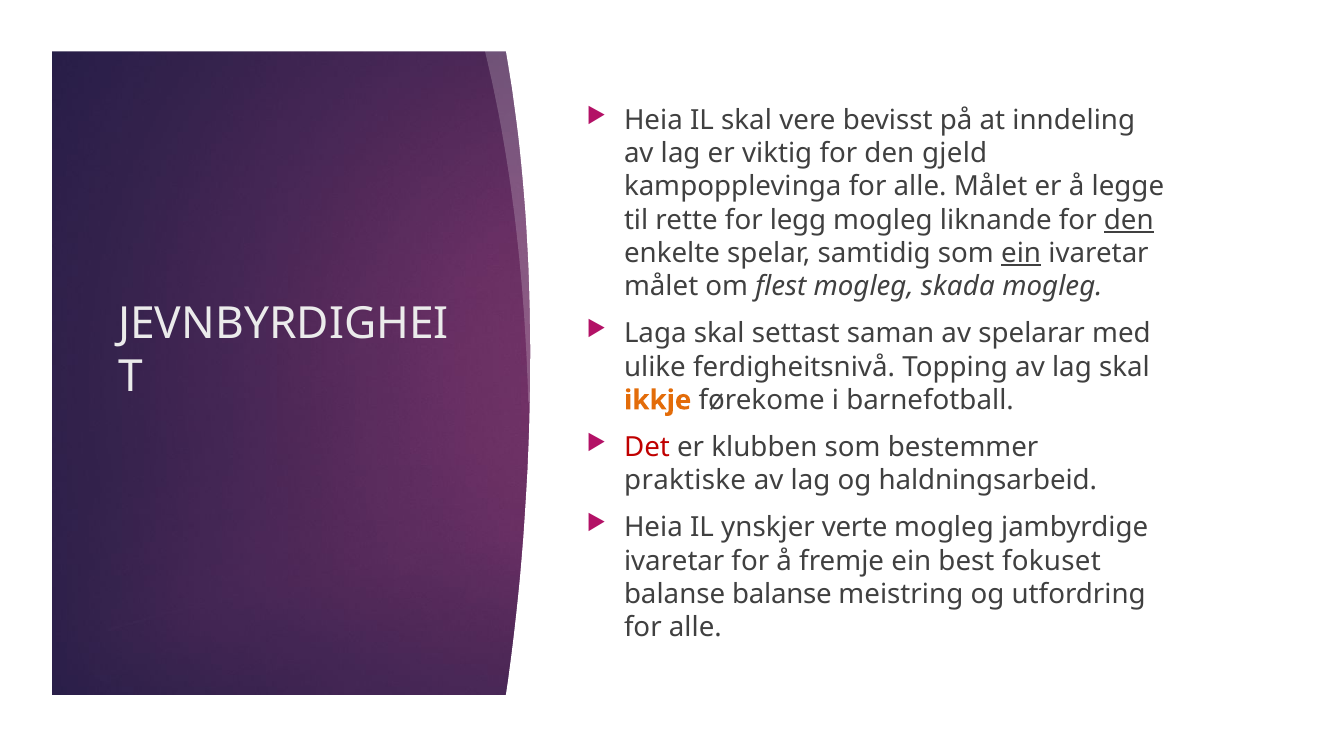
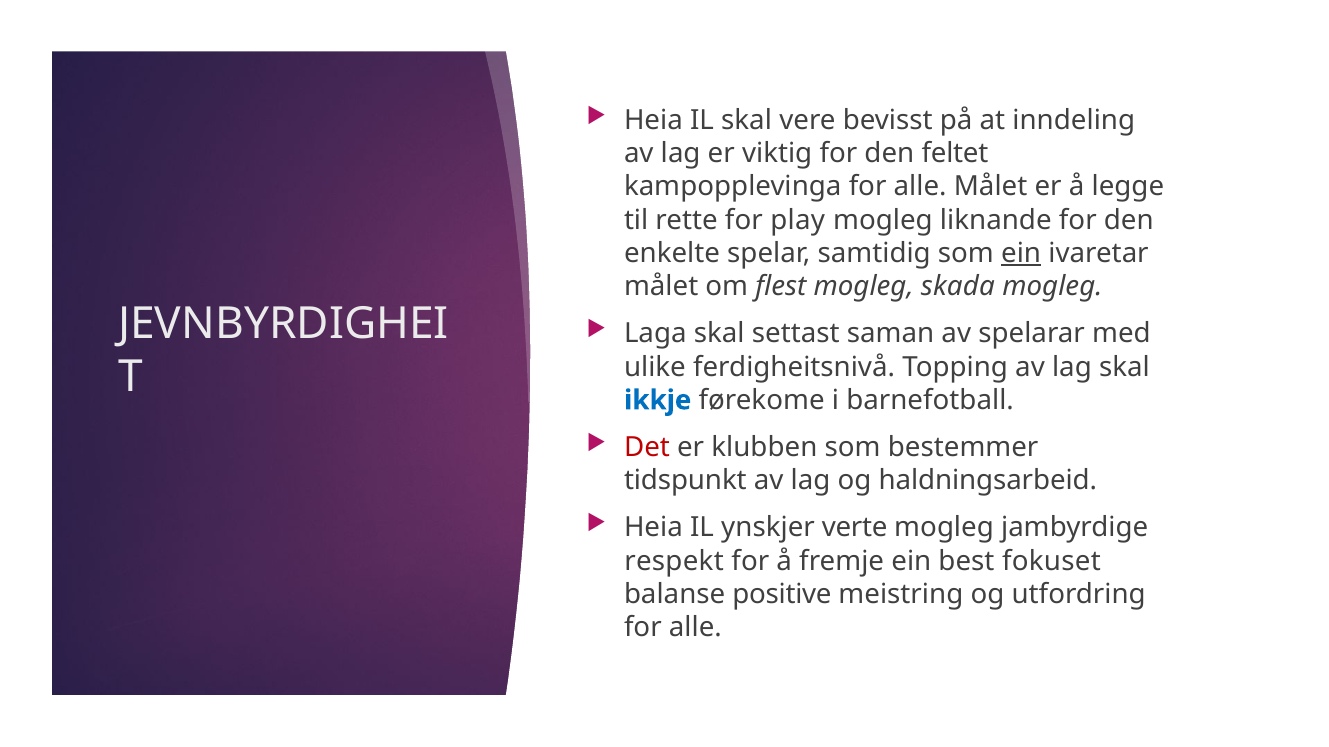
gjeld: gjeld -> feltet
legg: legg -> play
den at (1129, 220) underline: present -> none
ikkje colour: orange -> blue
praktiske: praktiske -> tidspunkt
ivaretar at (674, 561): ivaretar -> respekt
balanse balanse: balanse -> positive
